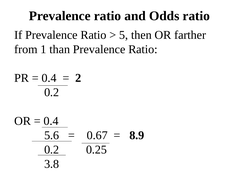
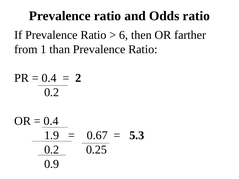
5: 5 -> 6
5.6: 5.6 -> 1.9
8.9: 8.9 -> 5.3
3.8: 3.8 -> 0.9
